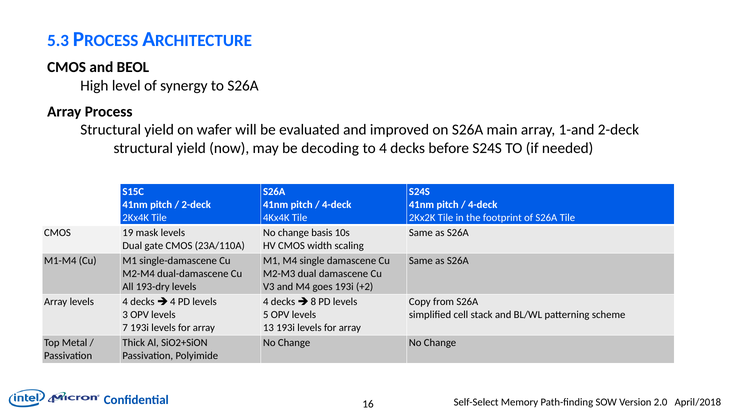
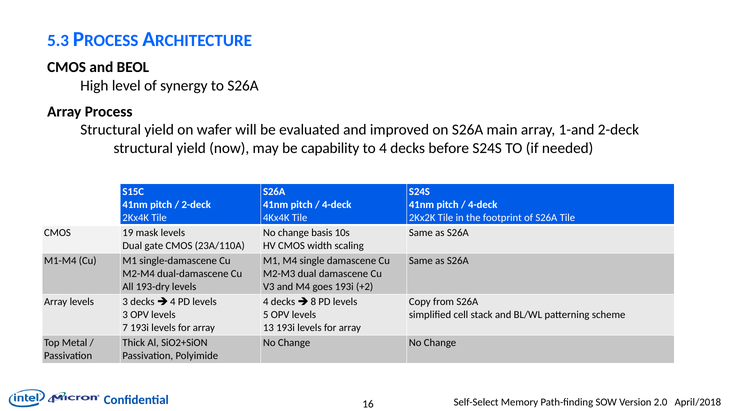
decoding: decoding -> capability
Array levels 4: 4 -> 3
